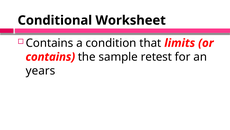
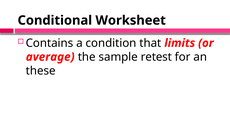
contains at (50, 57): contains -> average
years: years -> these
